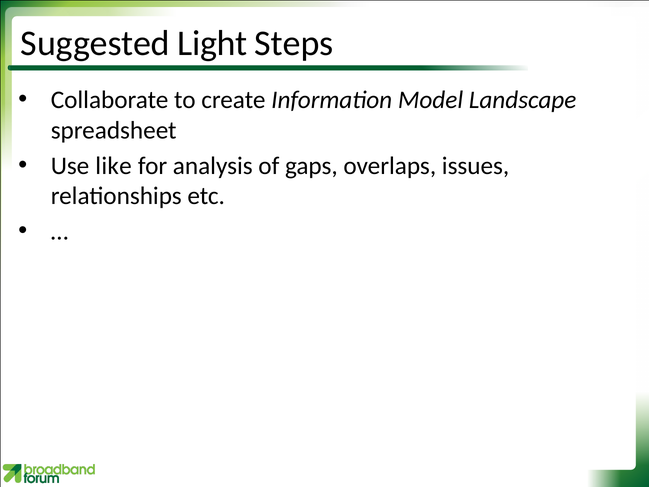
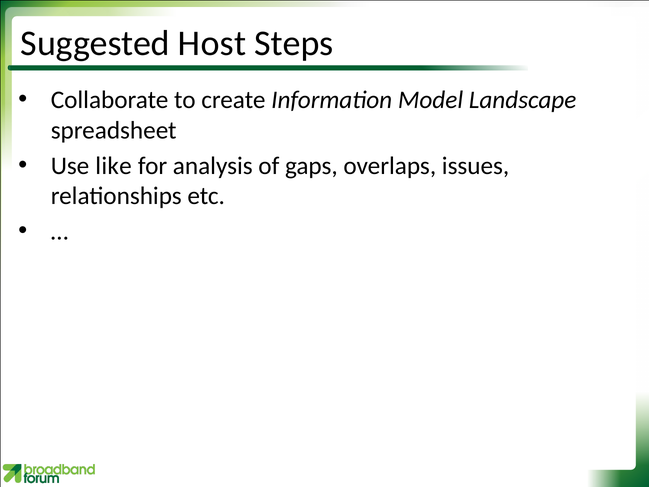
Light: Light -> Host
